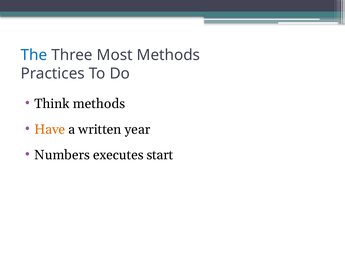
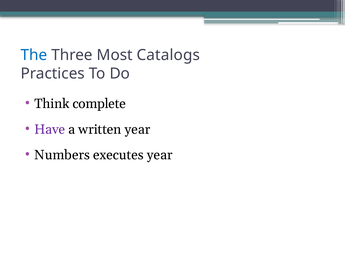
Most Methods: Methods -> Catalogs
Think methods: methods -> complete
Have colour: orange -> purple
executes start: start -> year
